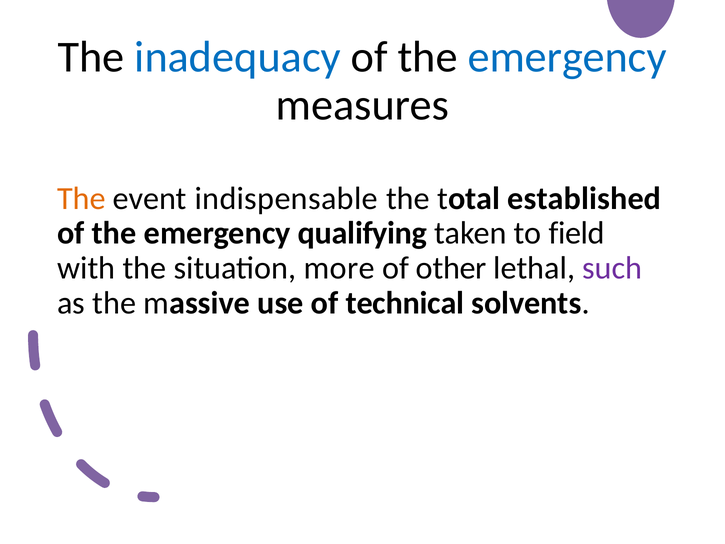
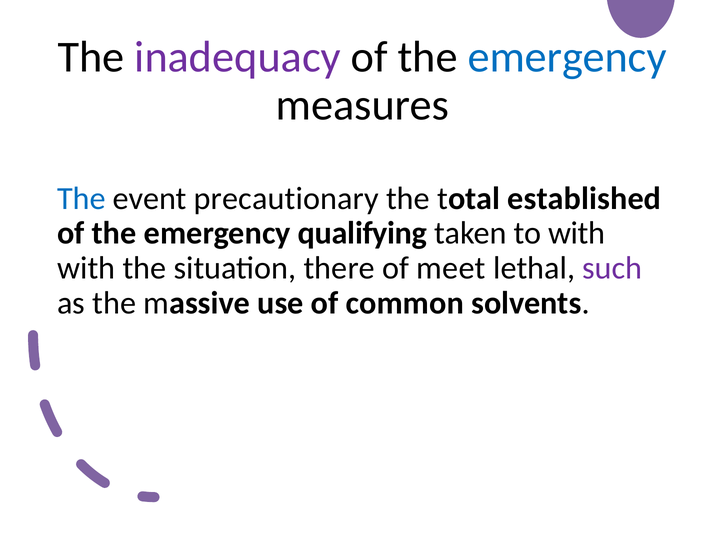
inadequacy colour: blue -> purple
The at (81, 198) colour: orange -> blue
indispensable: indispensable -> precautionary
to field: field -> with
more: more -> there
other: other -> meet
technical: technical -> common
